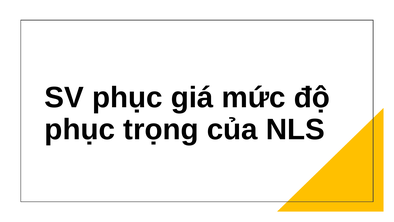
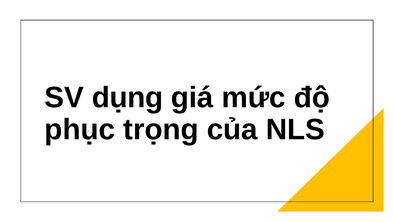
SV phục: phục -> dụng
